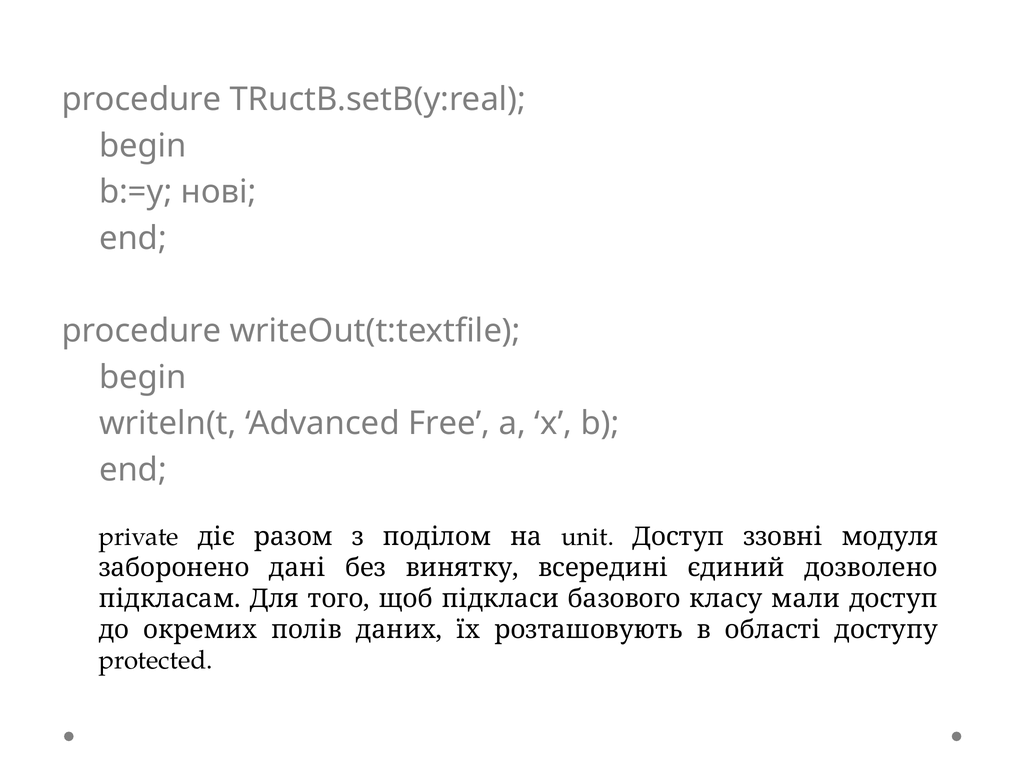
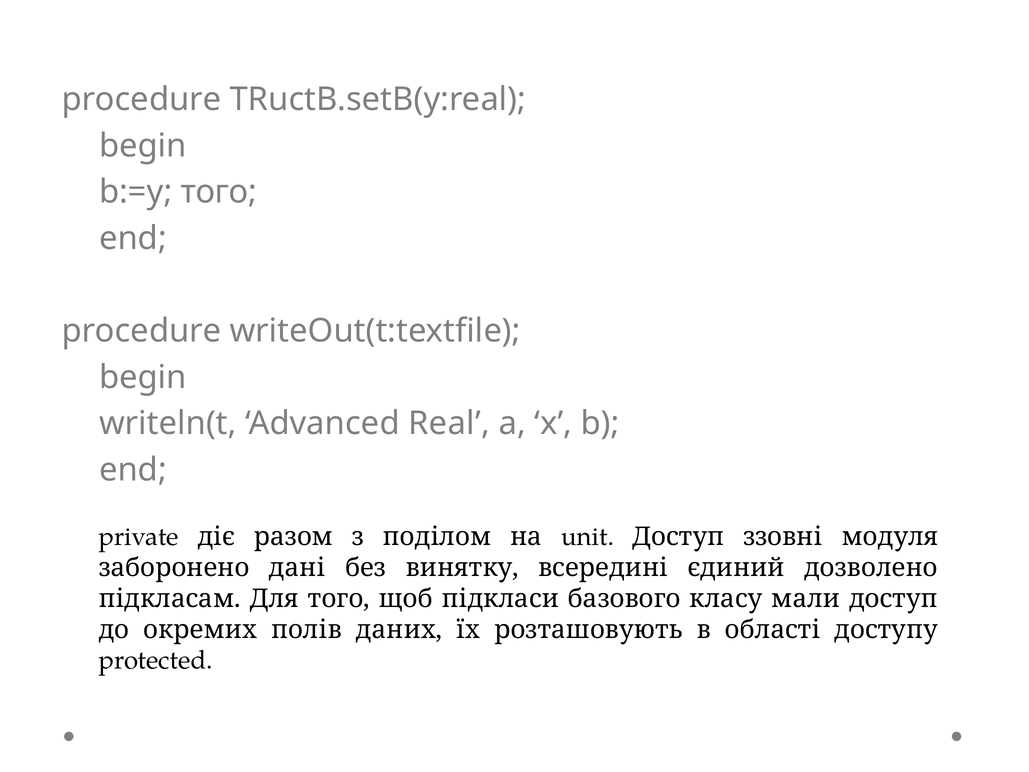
b:=y нові: нові -> того
Free: Free -> Real
